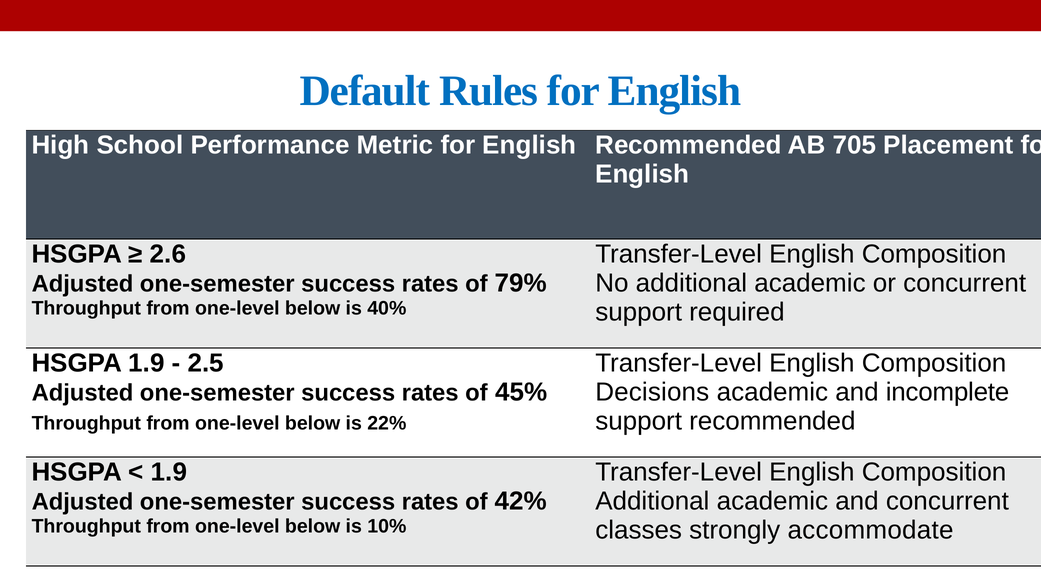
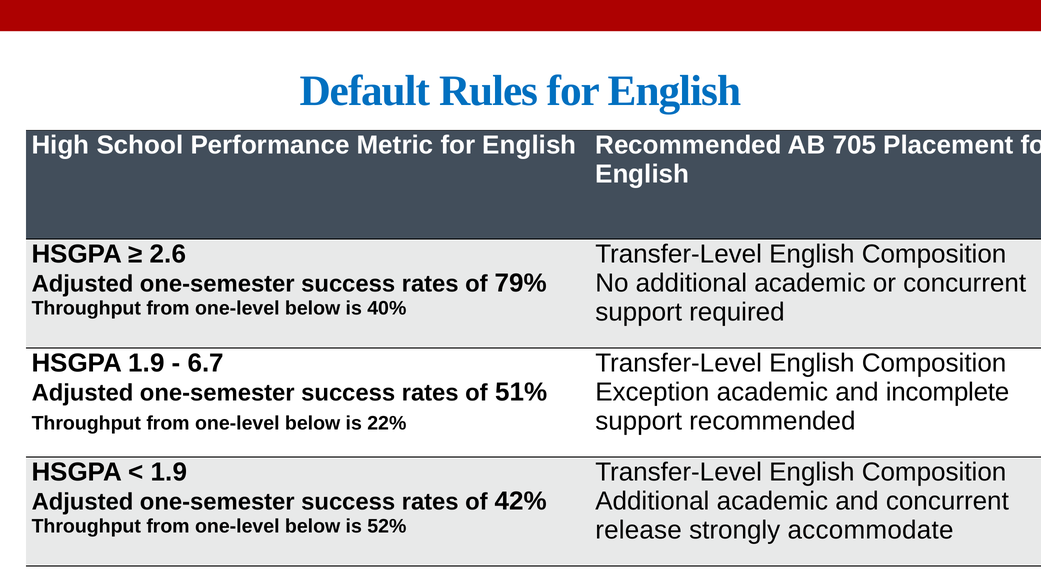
2.5: 2.5 -> 6.7
Decisions: Decisions -> Exception
45%: 45% -> 51%
10%: 10% -> 52%
classes: classes -> release
